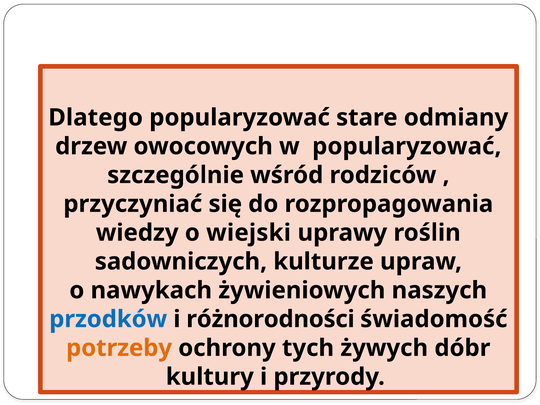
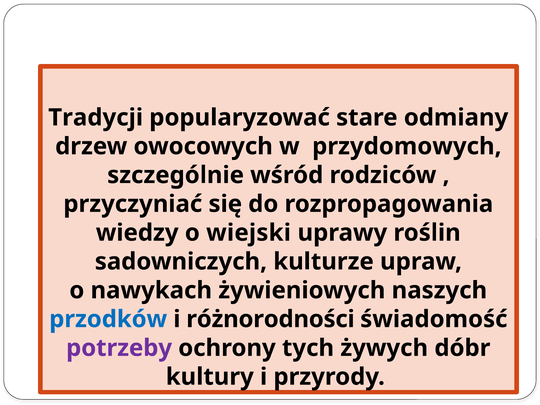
Dlatego: Dlatego -> Tradycji
w popularyzować: popularyzować -> przydomowych
potrzeby colour: orange -> purple
